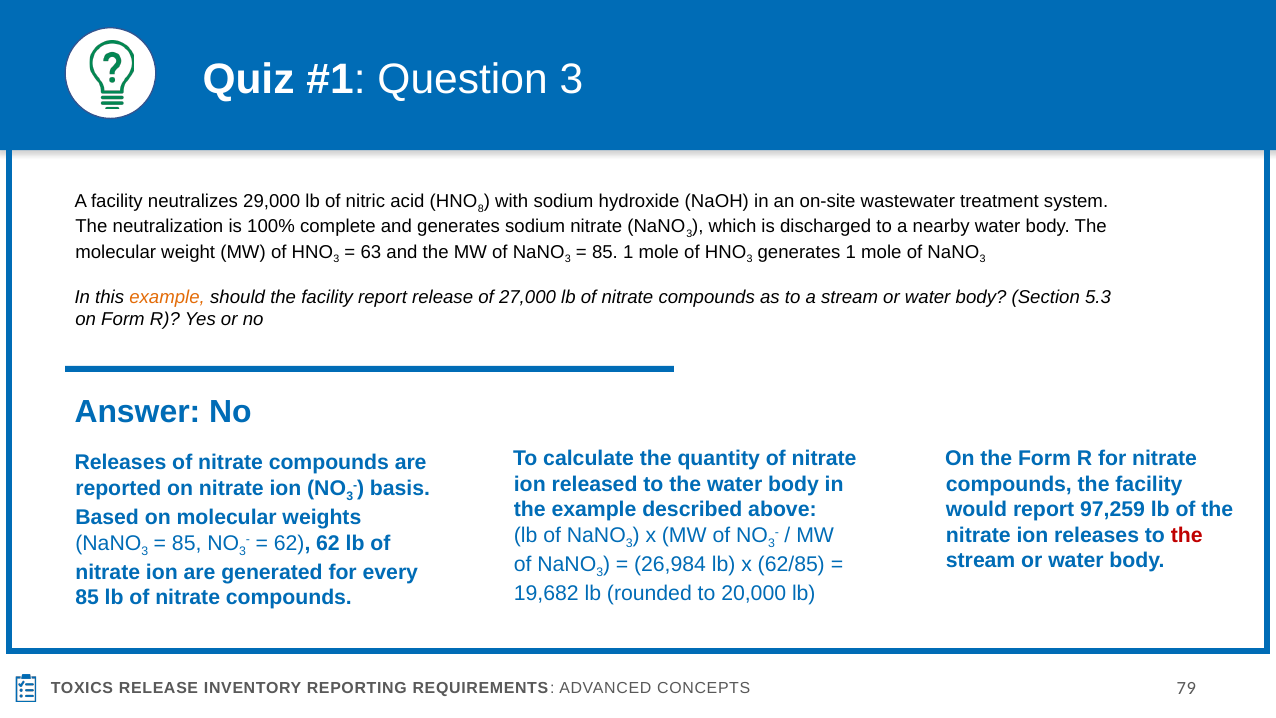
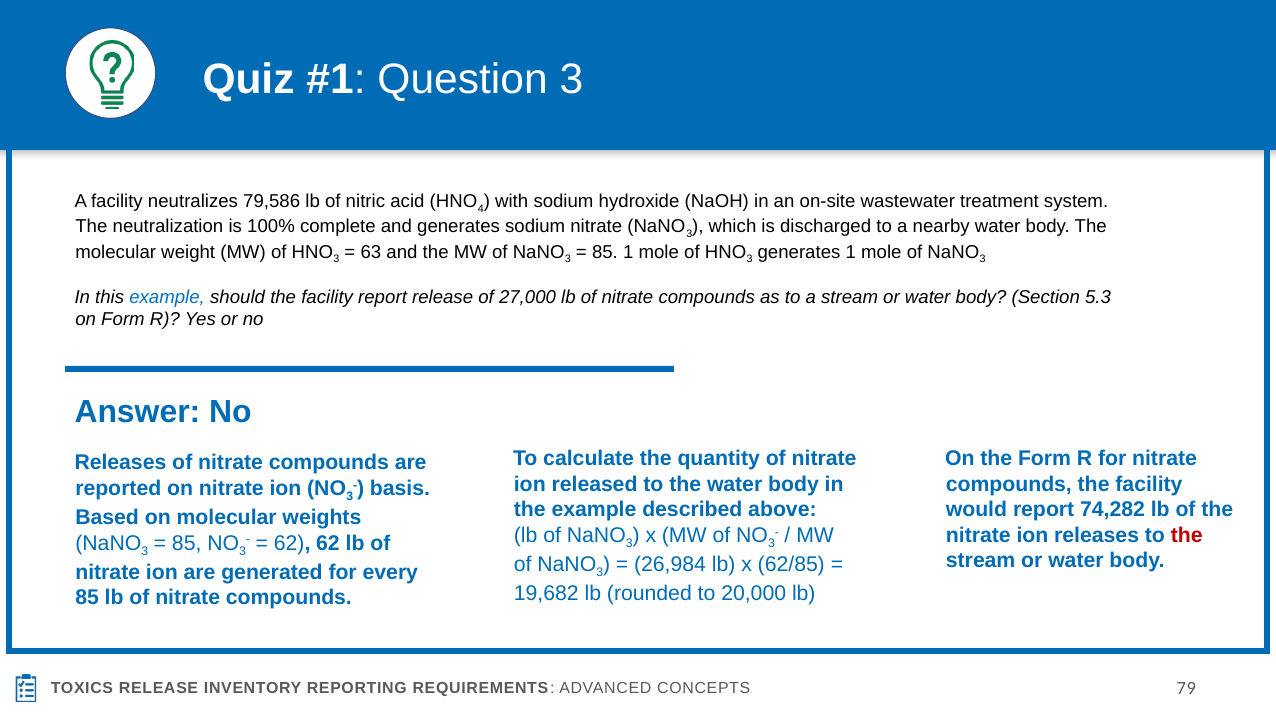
29,000: 29,000 -> 79,586
8: 8 -> 4
example at (167, 297) colour: orange -> blue
97,259: 97,259 -> 74,282
